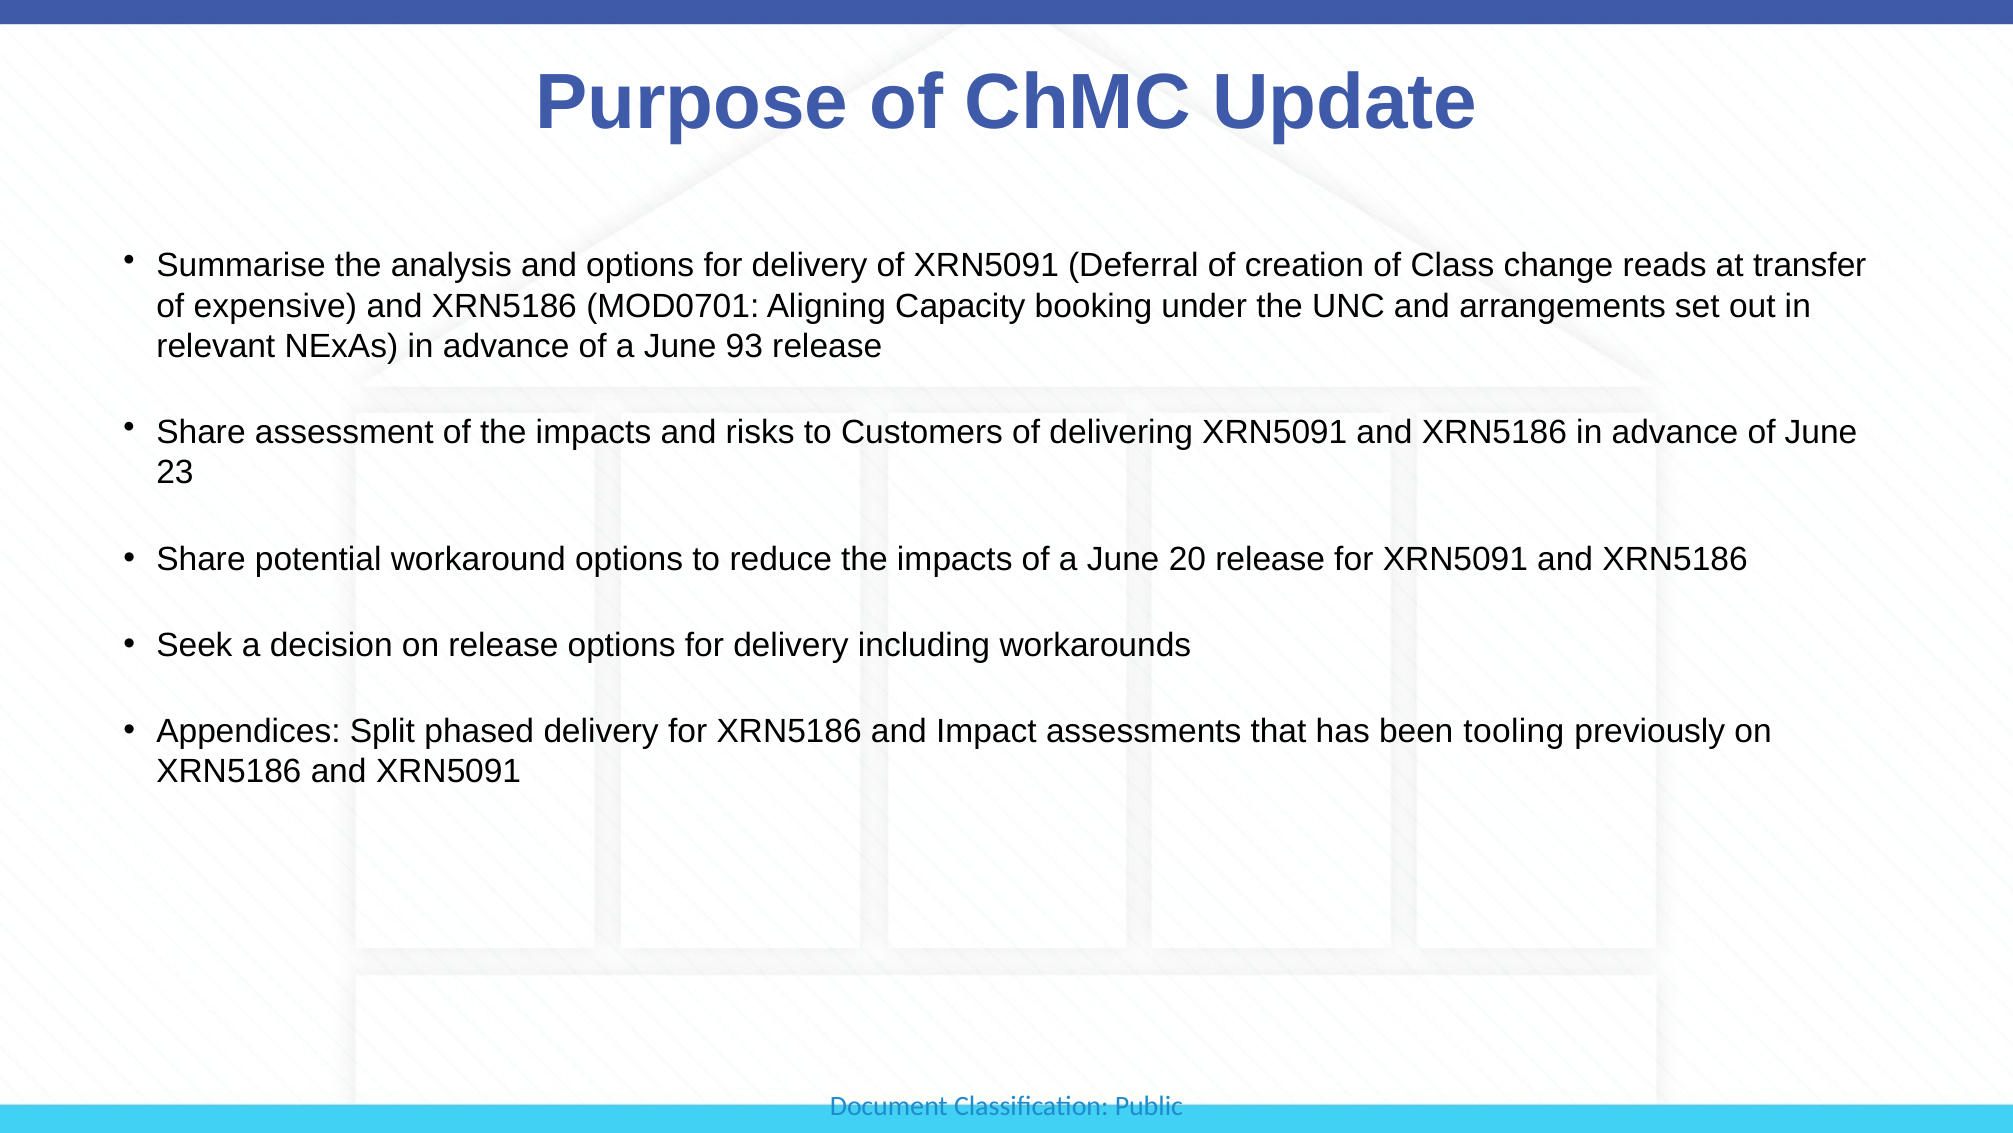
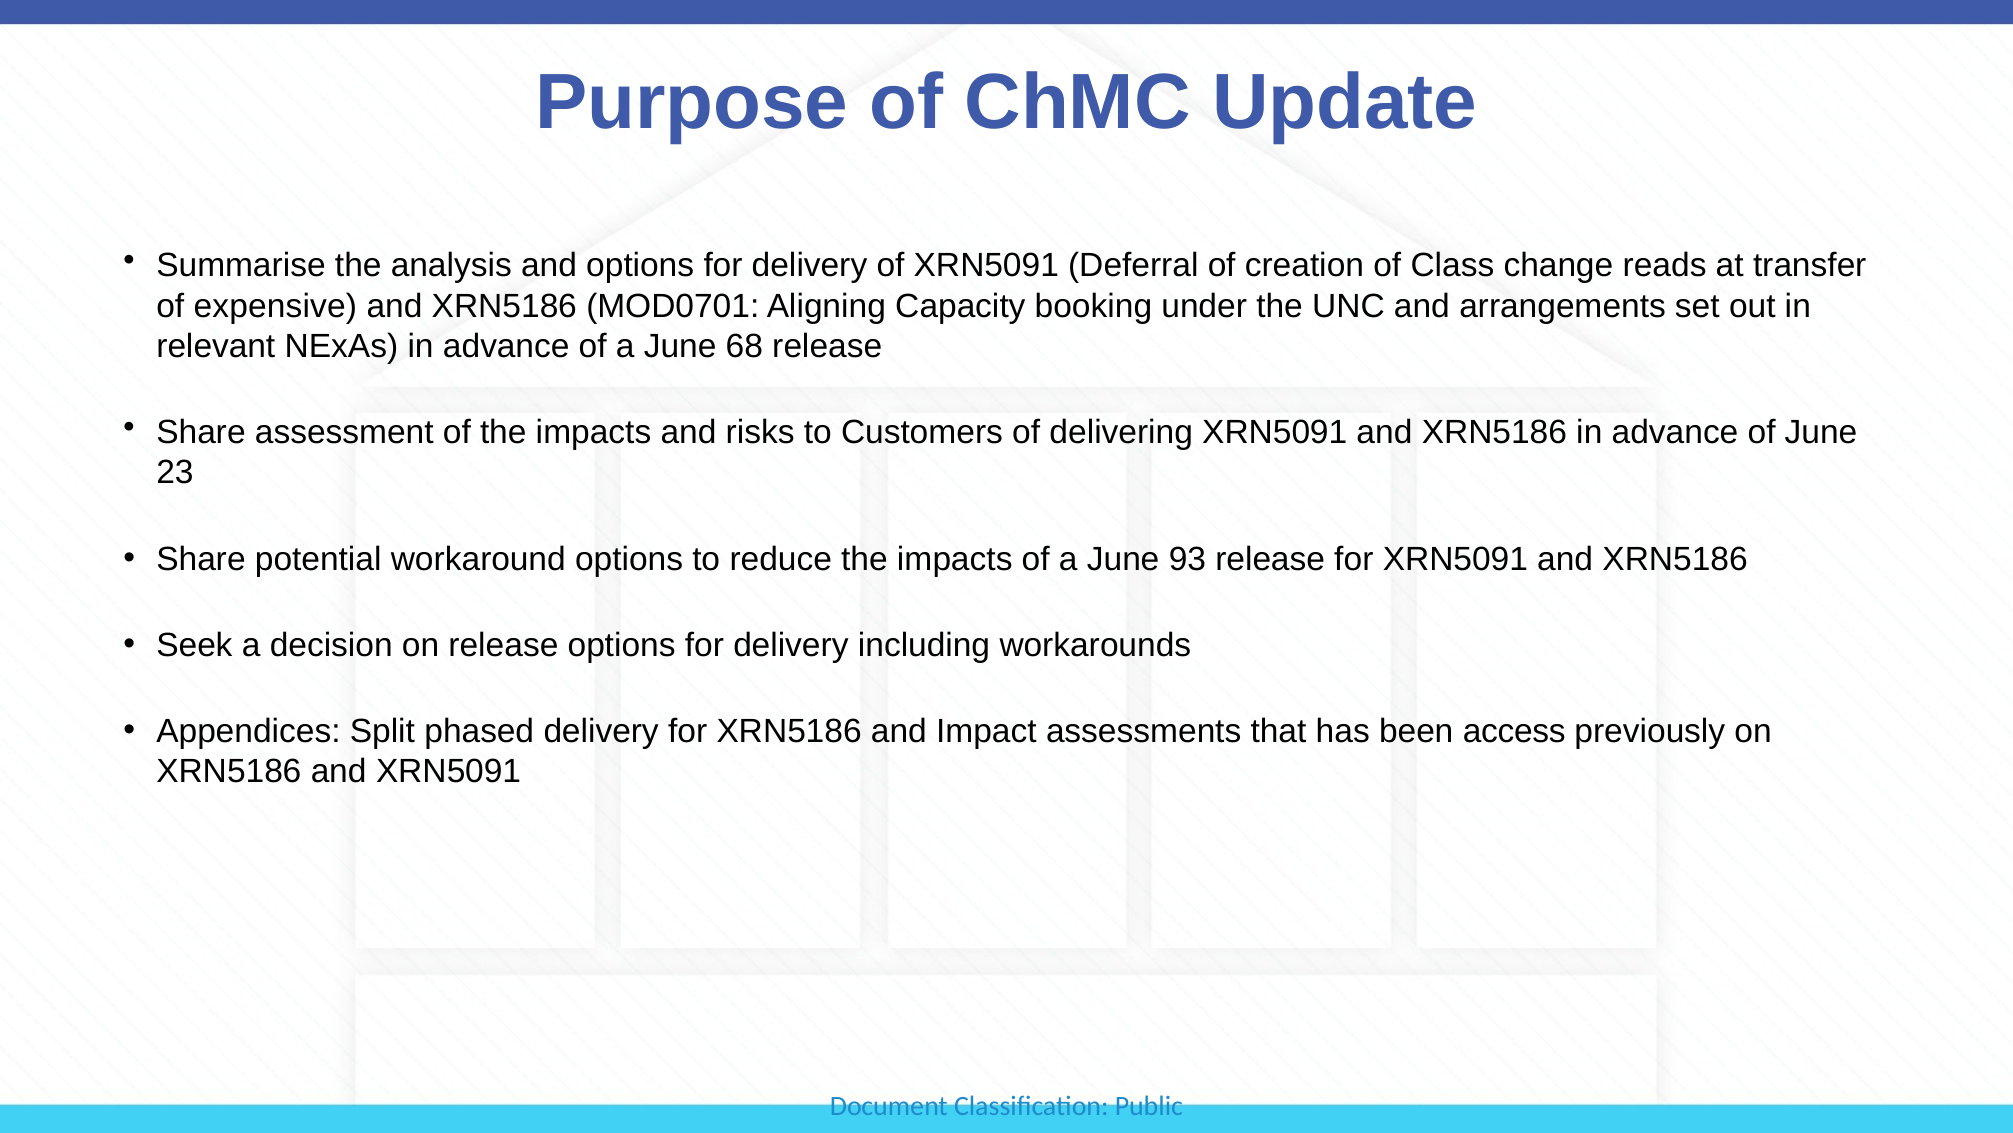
93: 93 -> 68
20: 20 -> 93
tooling: tooling -> access
